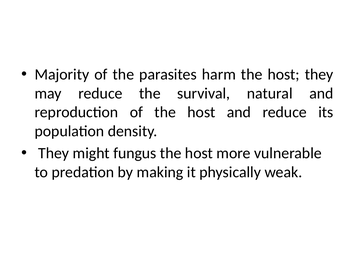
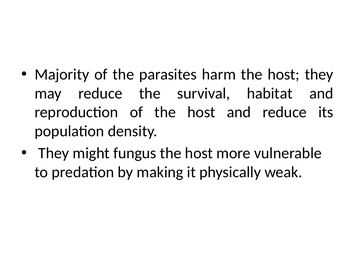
natural: natural -> habitat
